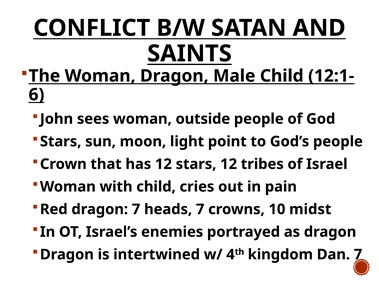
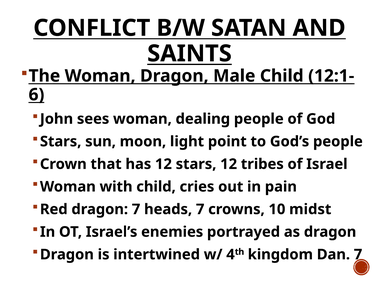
outside: outside -> dealing
